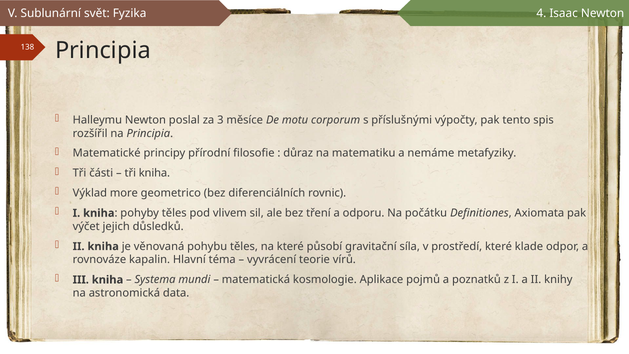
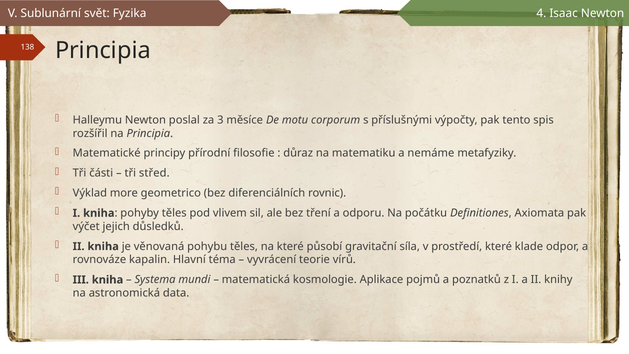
tři kniha: kniha -> střed
